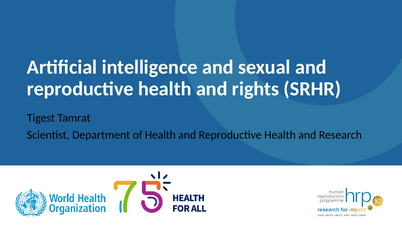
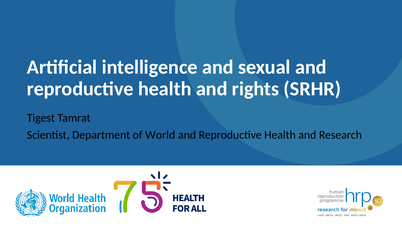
of Health: Health -> World
